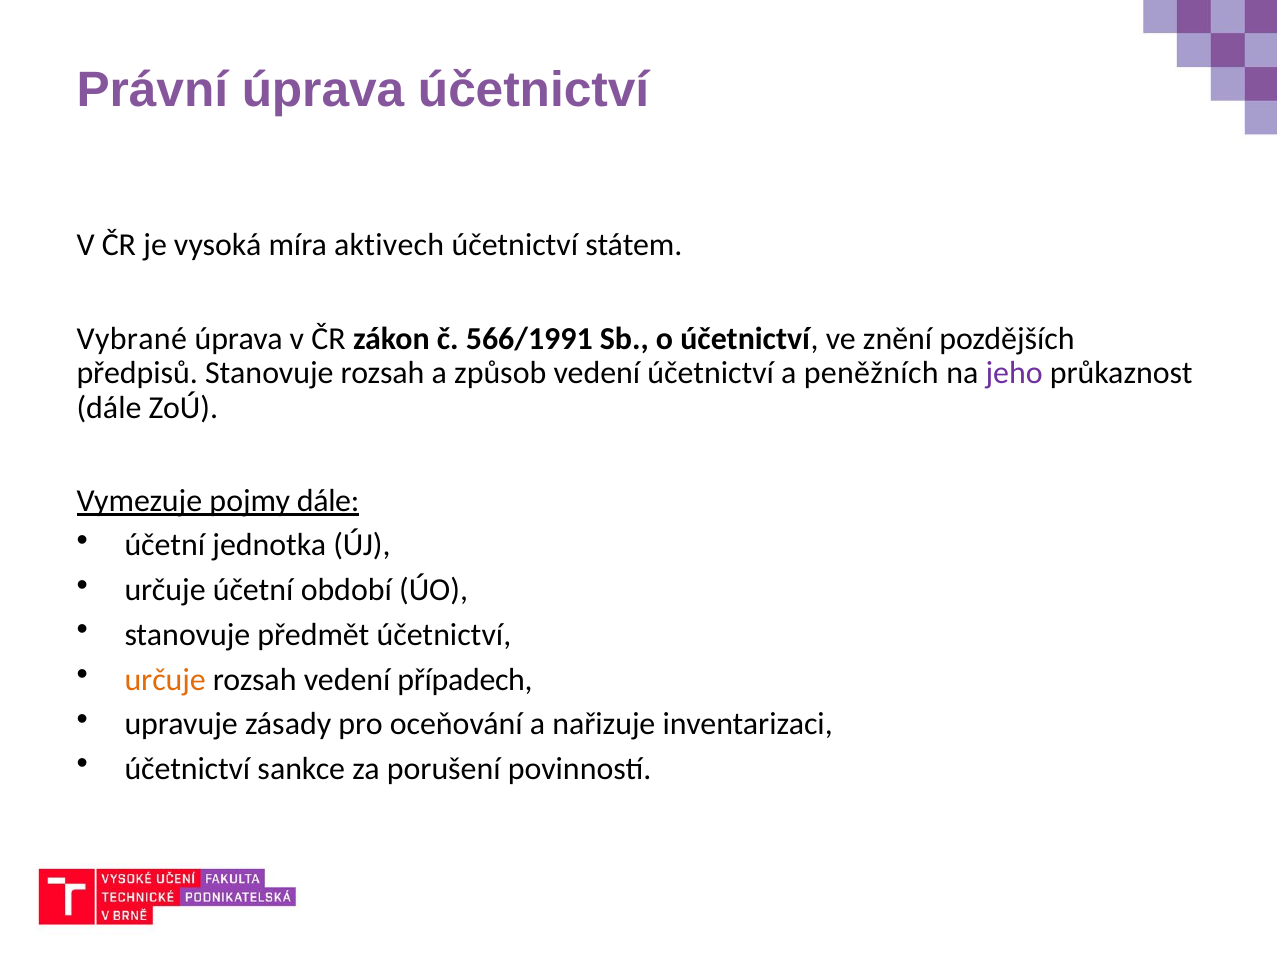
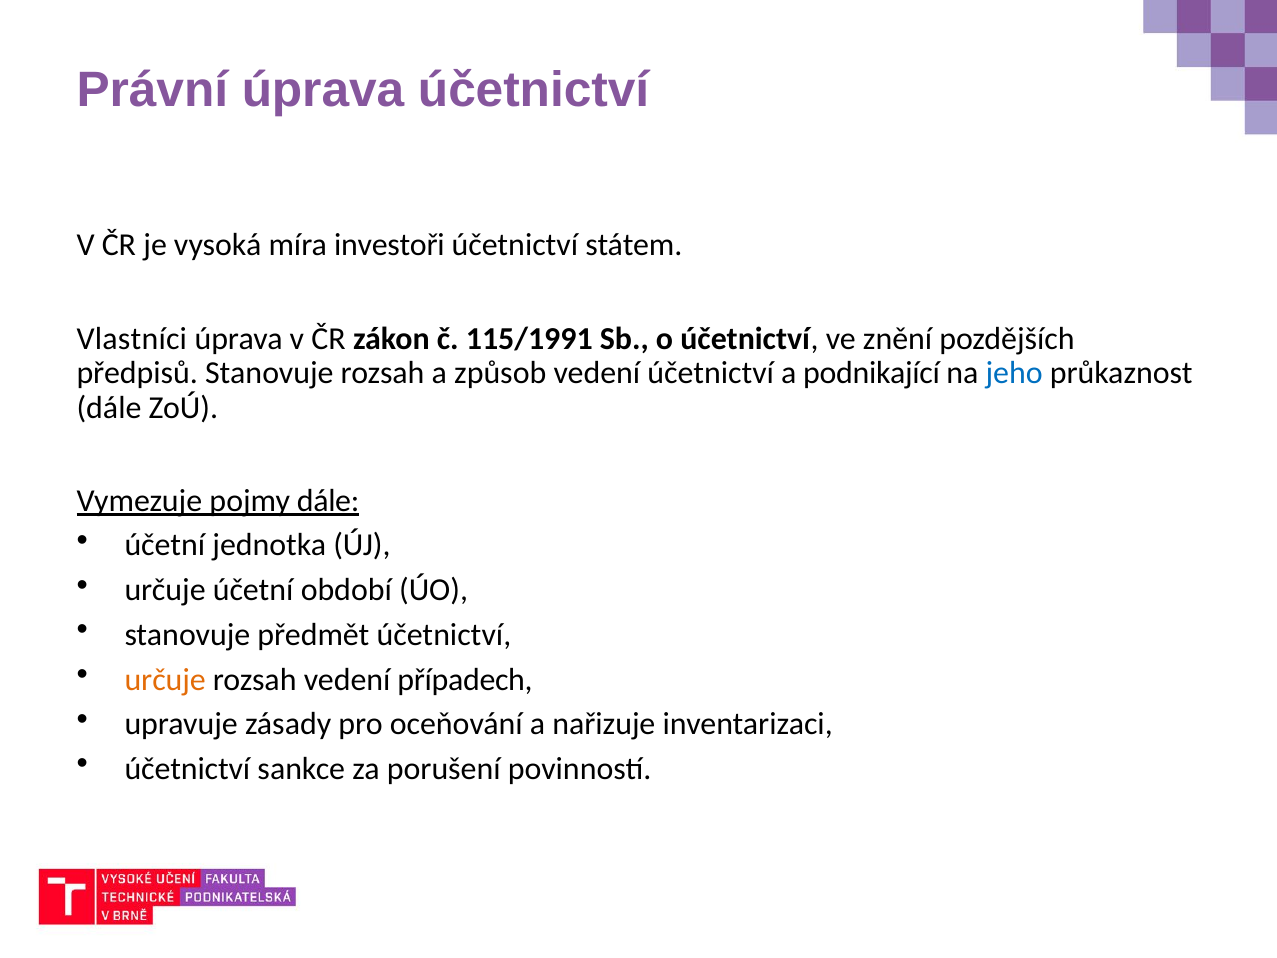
aktivech: aktivech -> investoři
Vybrané: Vybrané -> Vlastníci
566/1991: 566/1991 -> 115/1991
peněžních: peněžních -> podnikající
jeho colour: purple -> blue
